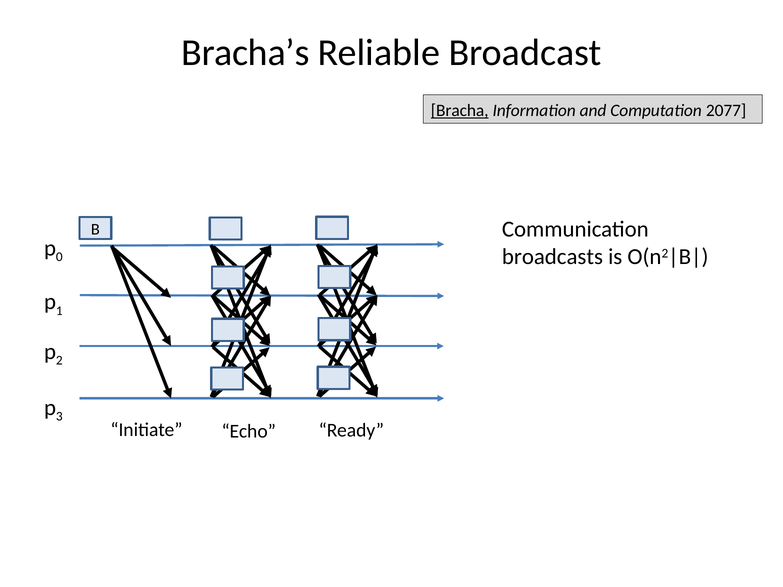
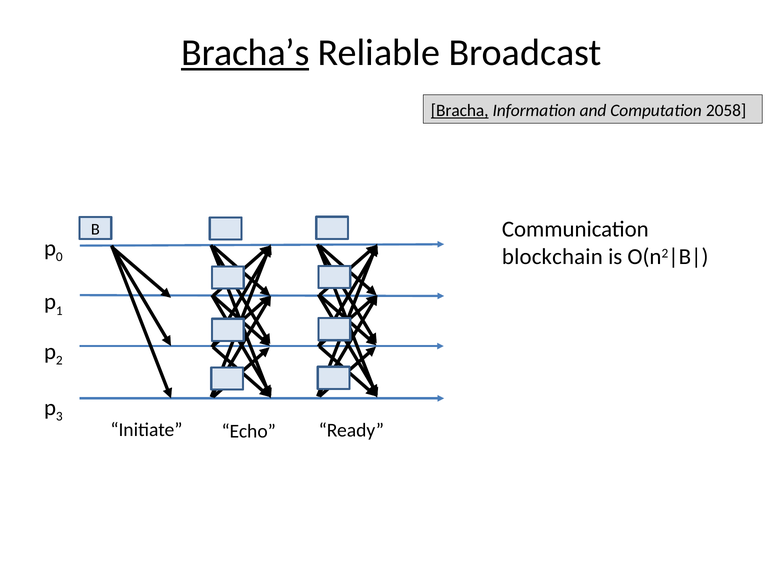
Bracha’s underline: none -> present
2077: 2077 -> 2058
broadcasts: broadcasts -> blockchain
